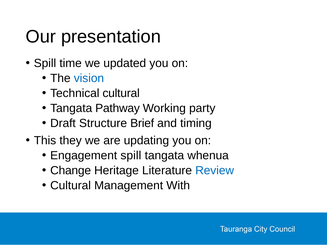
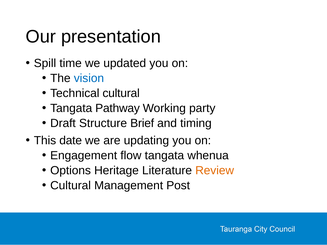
they: they -> date
Engagement spill: spill -> flow
Change: Change -> Options
Review colour: blue -> orange
With: With -> Post
